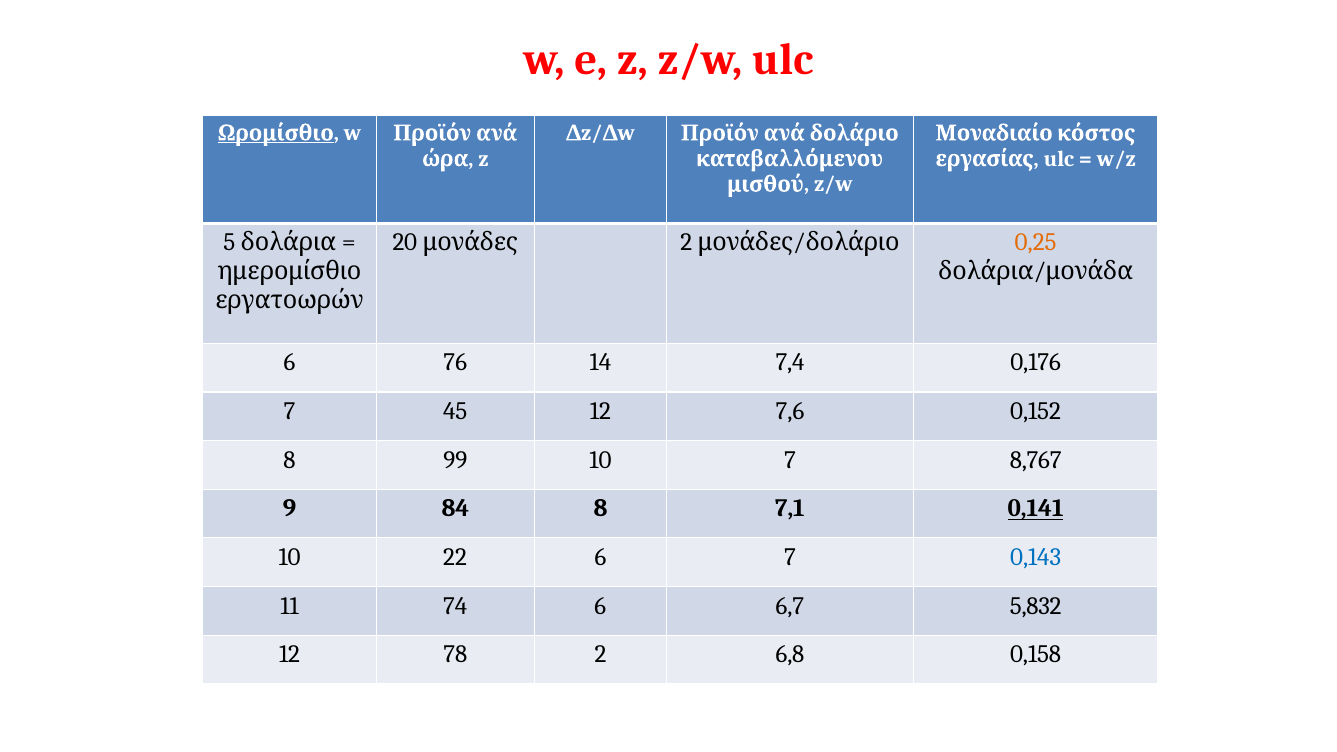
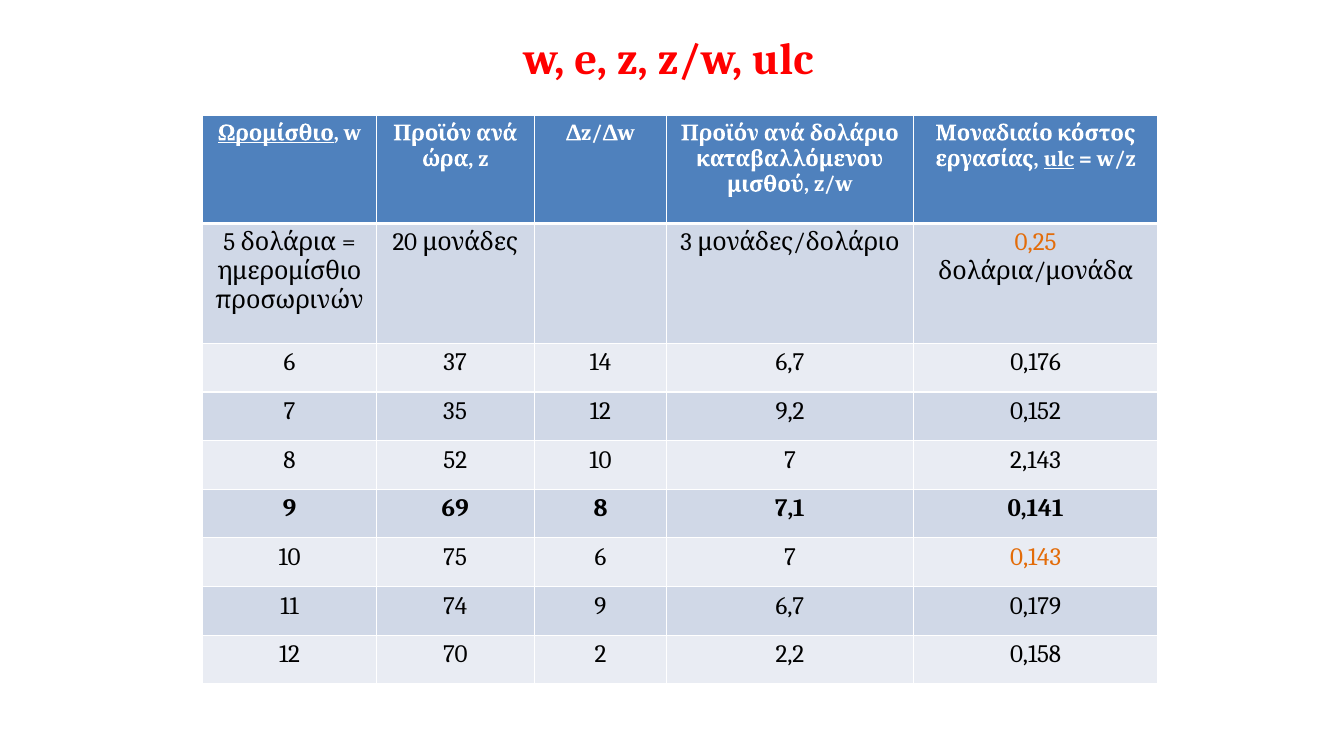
ulc at (1059, 159) underline: none -> present
μονάδες 2: 2 -> 3
εργατοωρών: εργατοωρών -> προσωρινών
76: 76 -> 37
14 7,4: 7,4 -> 6,7
45: 45 -> 35
7,6: 7,6 -> 9,2
99: 99 -> 52
8,767: 8,767 -> 2,143
84: 84 -> 69
0,141 underline: present -> none
22: 22 -> 75
0,143 colour: blue -> orange
74 6: 6 -> 9
5,832: 5,832 -> 0,179
78: 78 -> 70
6,8: 6,8 -> 2,2
